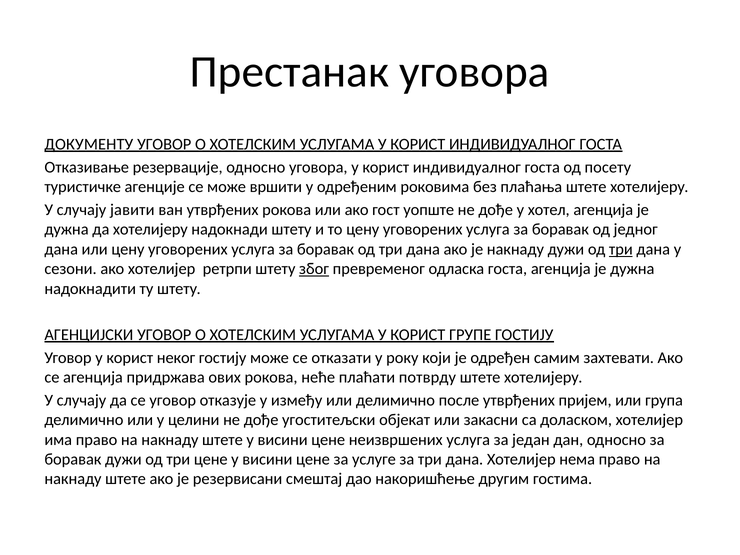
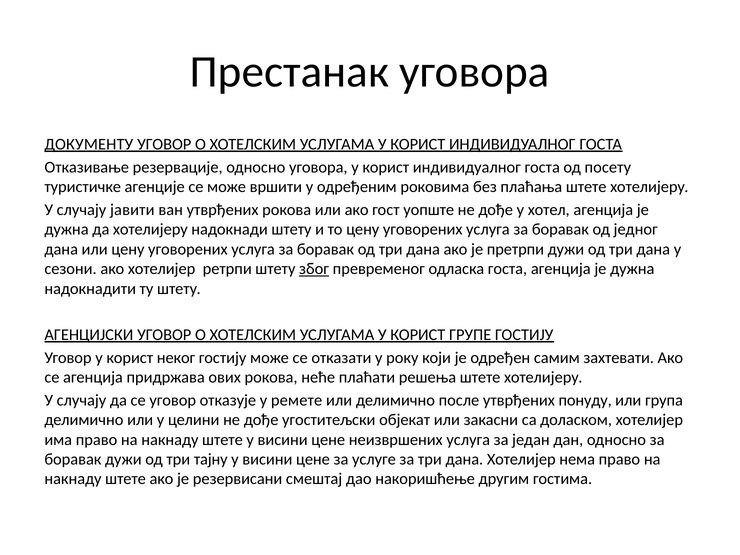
је накнаду: накнаду -> претрпи
три at (621, 249) underline: present -> none
потврду: потврду -> решења
између: између -> ремете
пријем: пријем -> понуду
три цене: цене -> тајну
